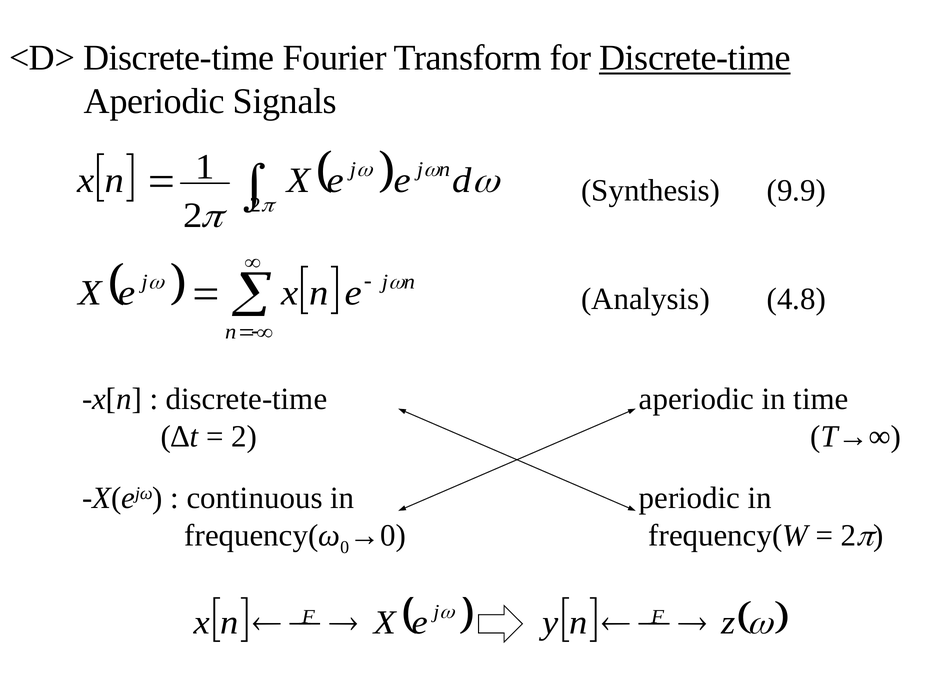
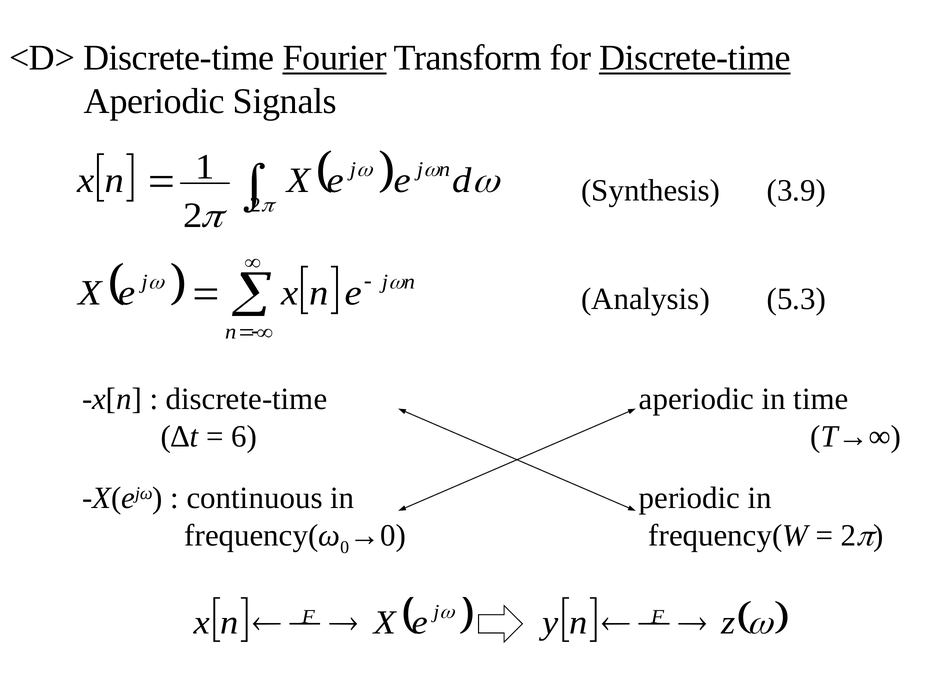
Fourier underline: none -> present
9.9: 9.9 -> 3.9
4.8: 4.8 -> 5.3
2 at (244, 436): 2 -> 6
